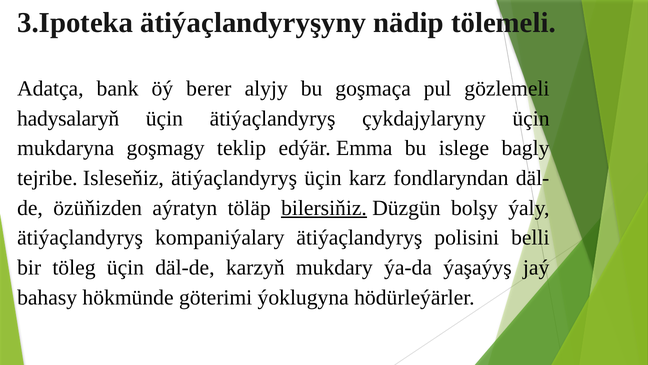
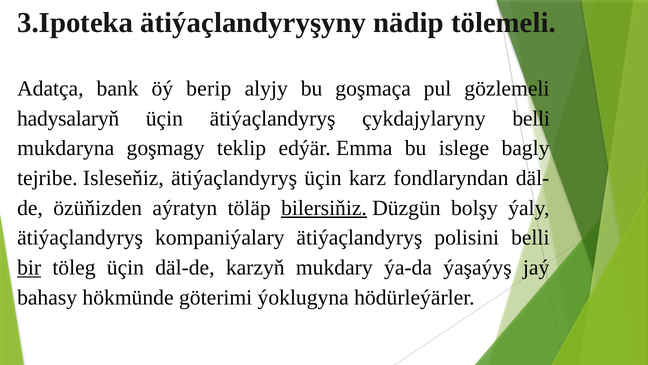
berer: berer -> berip
çykdajylaryny üçin: üçin -> belli
bir underline: none -> present
